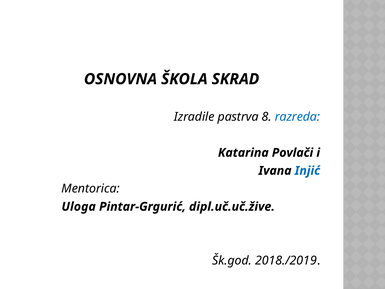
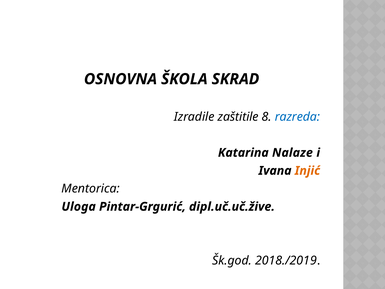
pastrva: pastrva -> zaštitile
Povlači: Povlači -> Nalaze
Injić colour: blue -> orange
